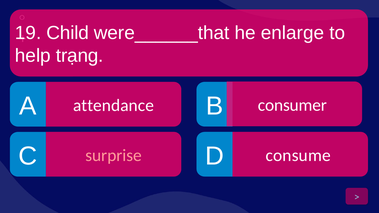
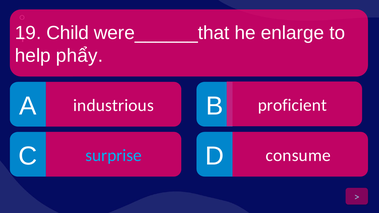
trạng: trạng -> phẩy
attendance: attendance -> industrious
consumer: consumer -> proficient
surprise colour: pink -> light blue
